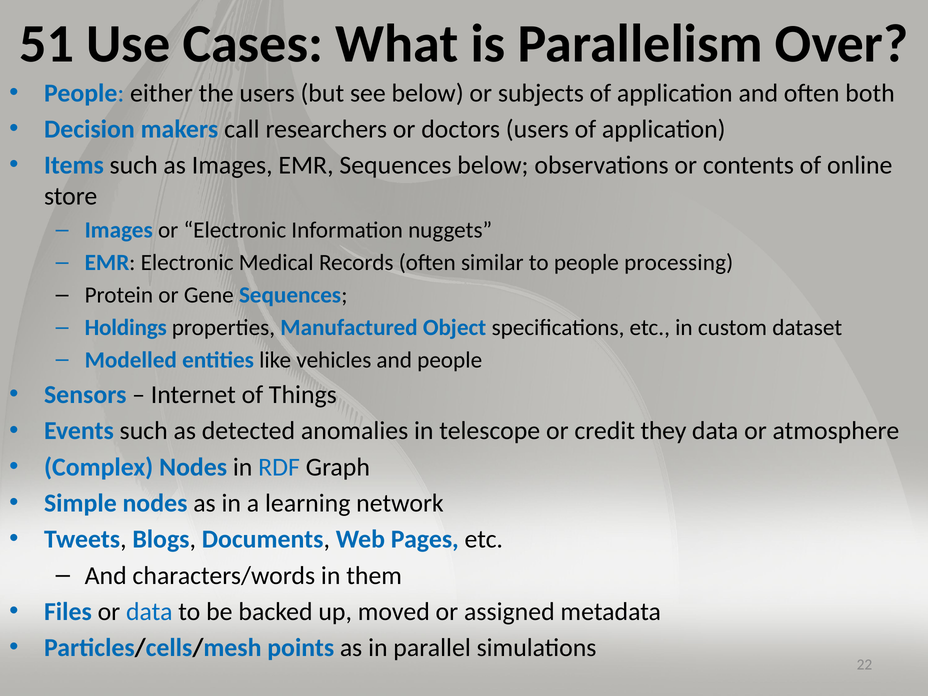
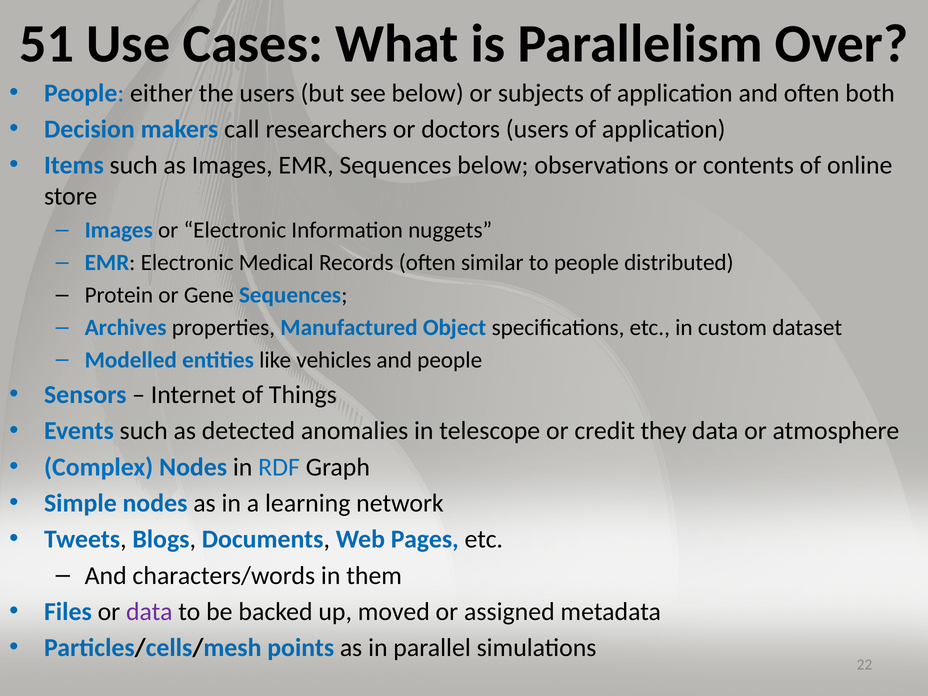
processing: processing -> distributed
Holdings: Holdings -> Archives
data at (149, 612) colour: blue -> purple
